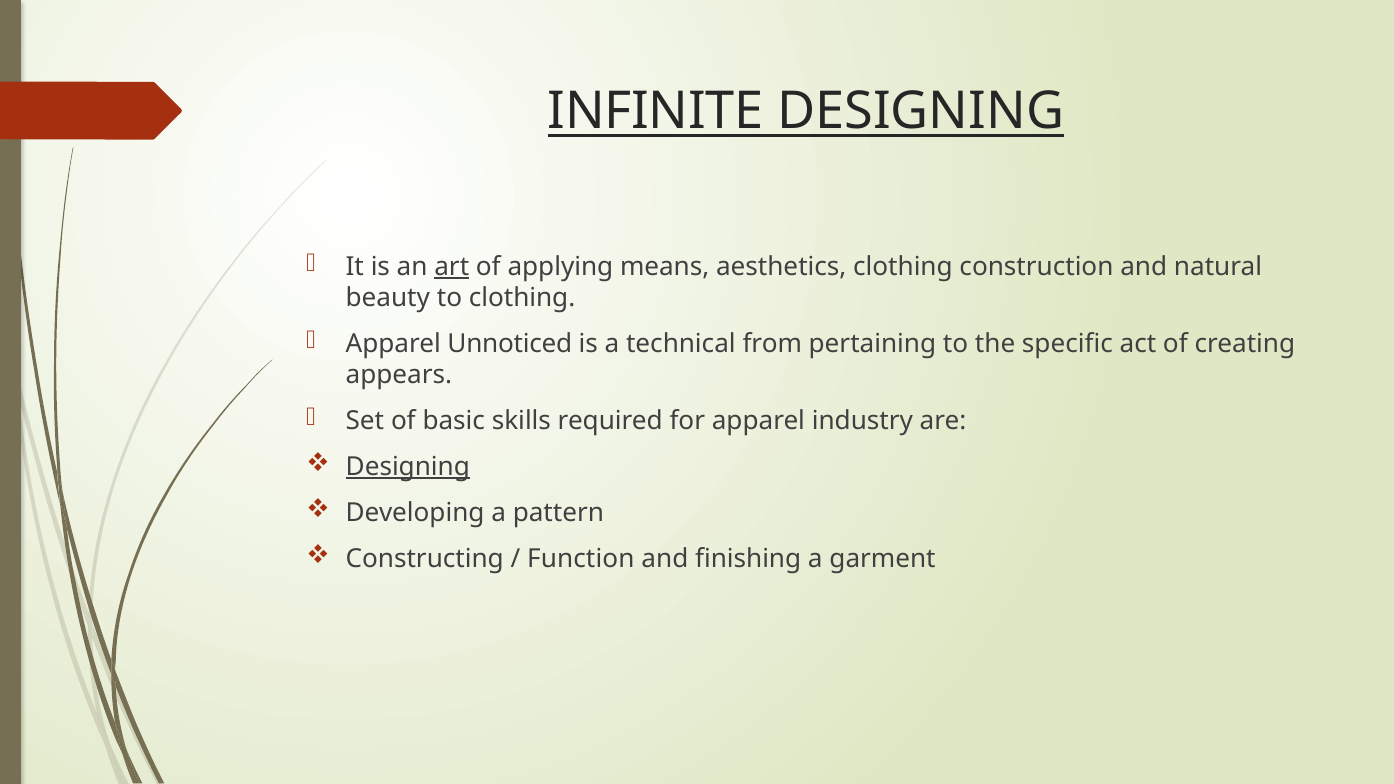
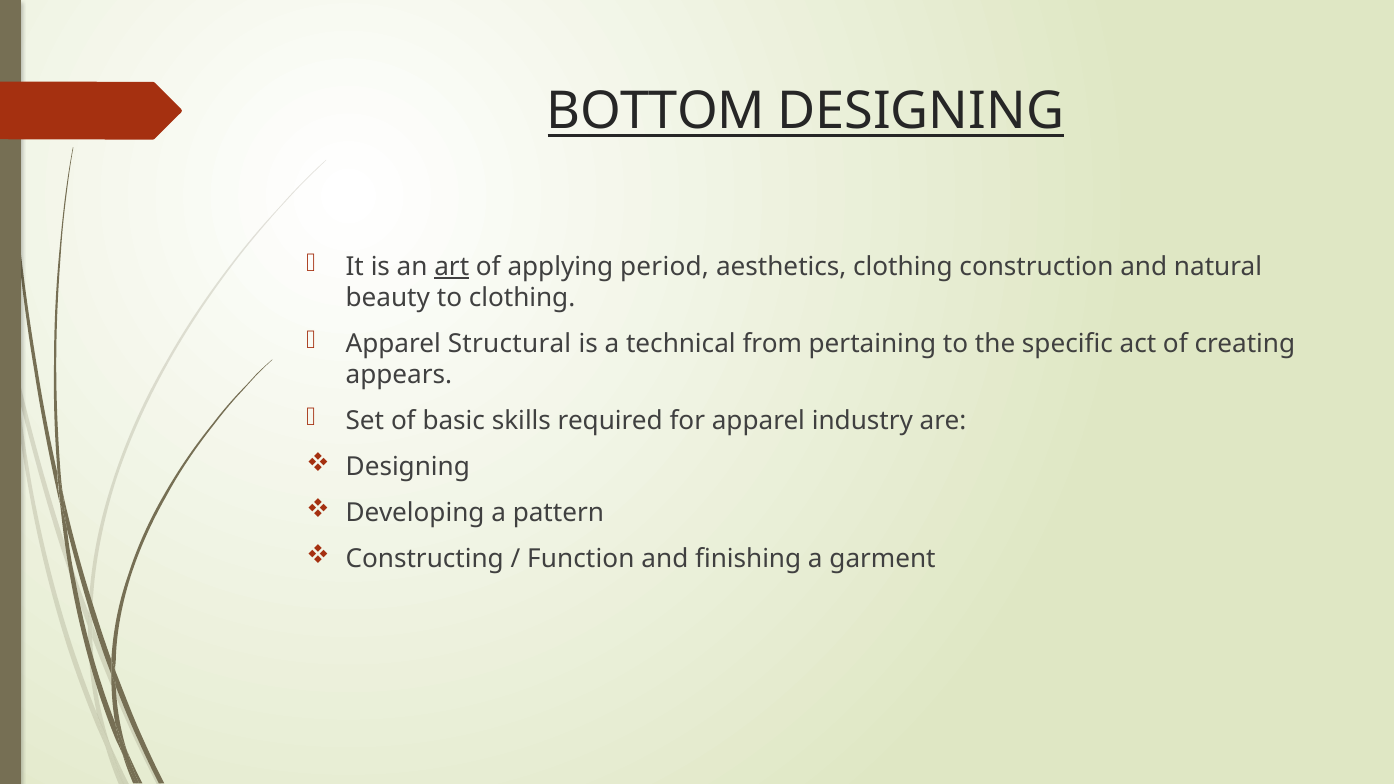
INFINITE: INFINITE -> BOTTOM
means: means -> period
Unnoticed: Unnoticed -> Structural
Designing at (408, 467) underline: present -> none
